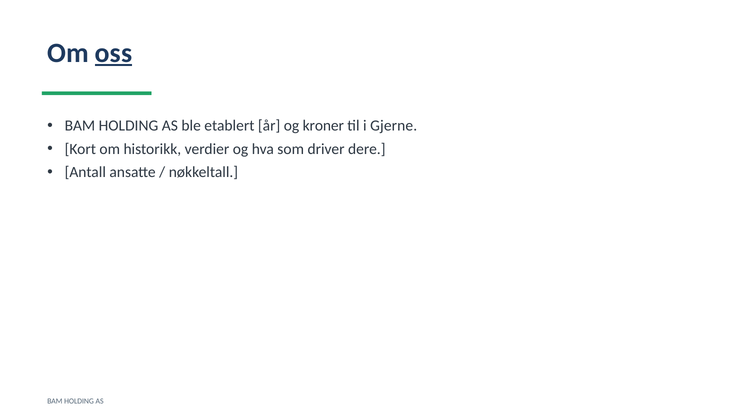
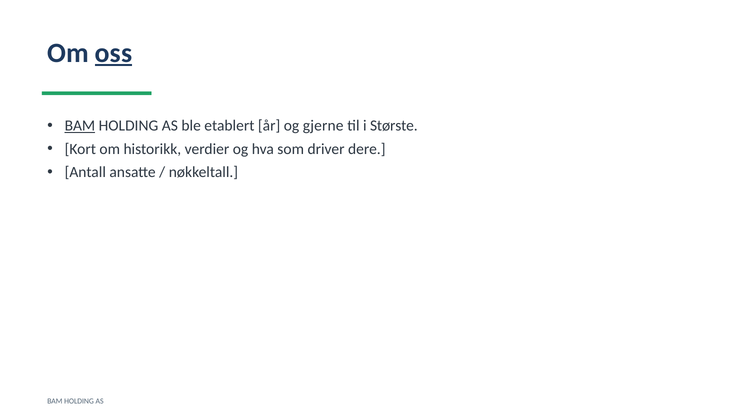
BAM at (80, 126) underline: none -> present
kroner: kroner -> gjerne
Gjerne: Gjerne -> Største
